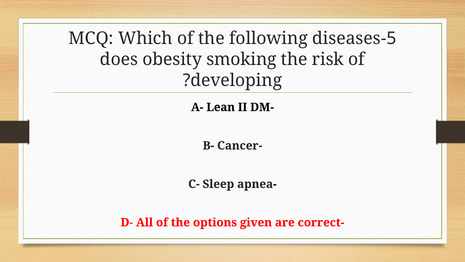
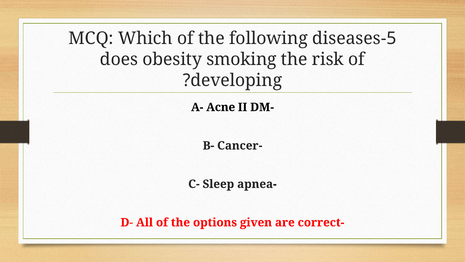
Lean: Lean -> Acne
